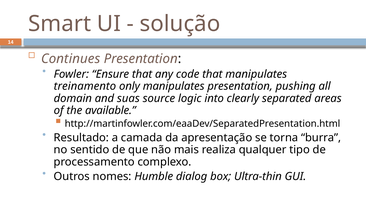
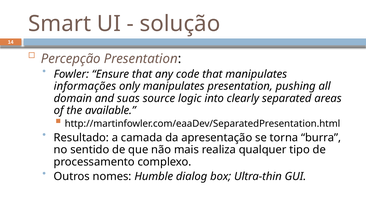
Continues: Continues -> Percepção
treinamento: treinamento -> informações
